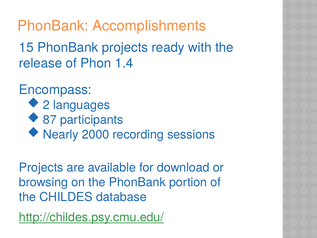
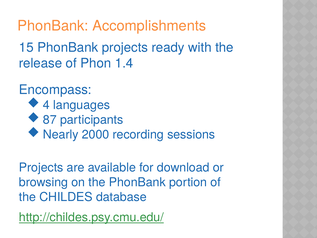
2: 2 -> 4
